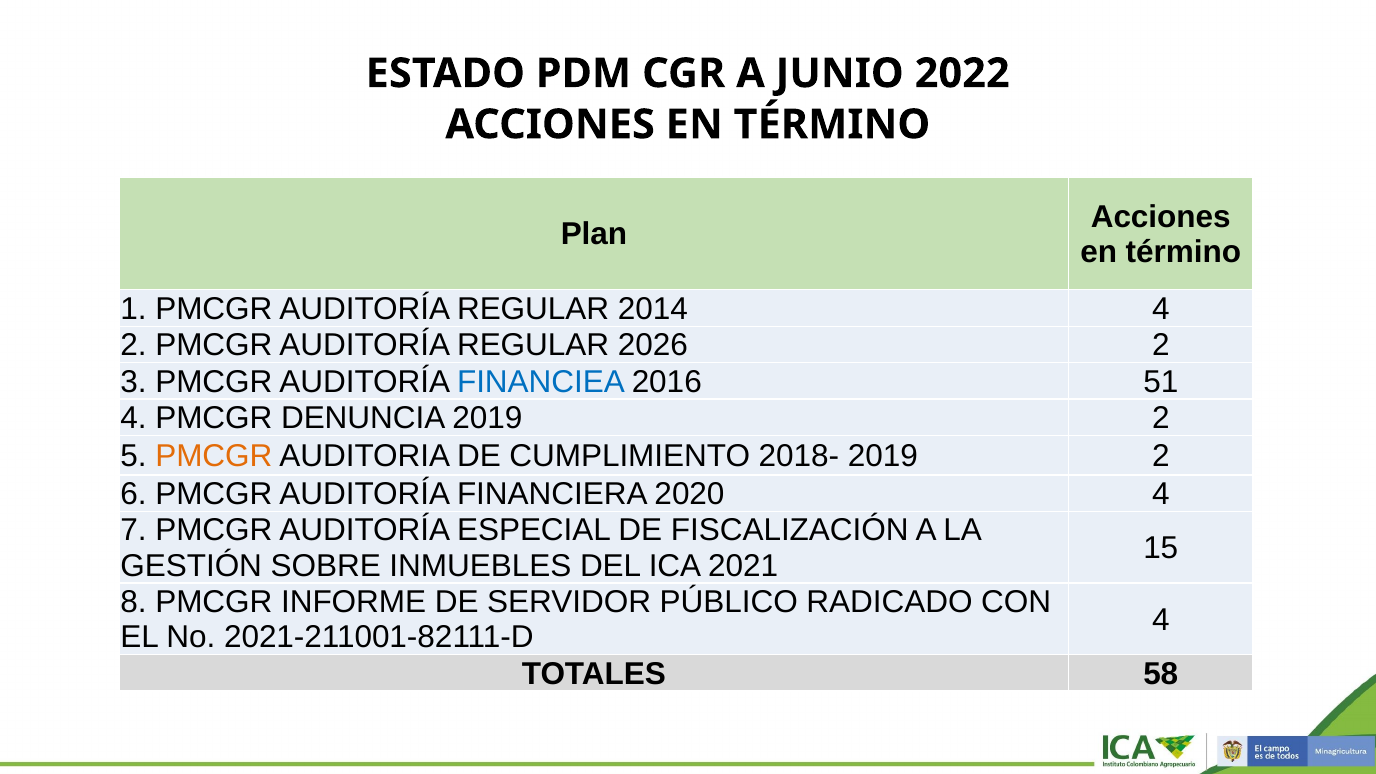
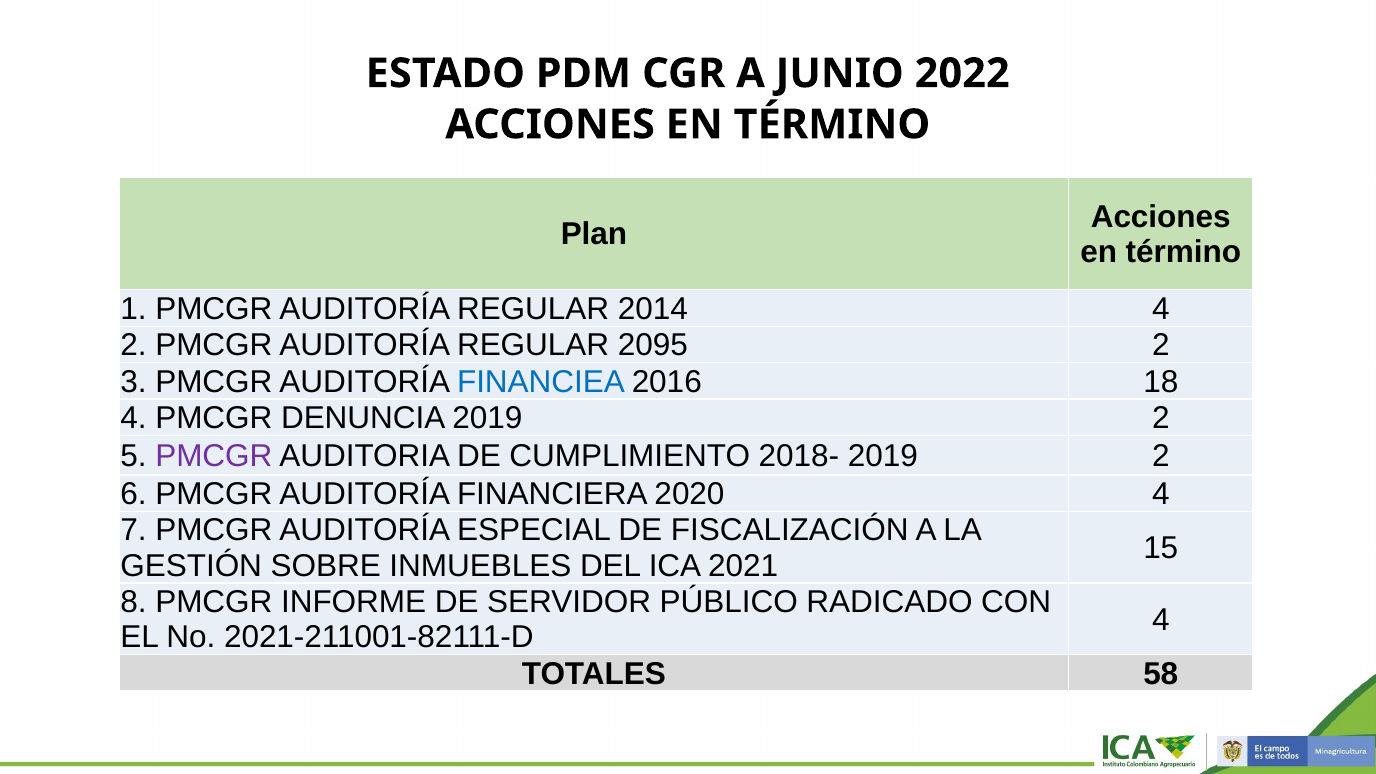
2026: 2026 -> 2095
51: 51 -> 18
PMCGR at (214, 456) colour: orange -> purple
